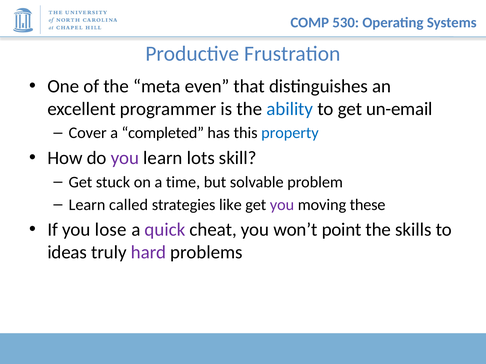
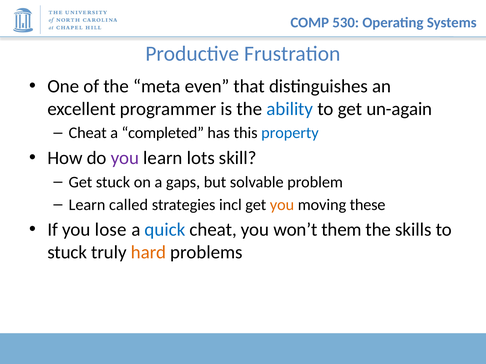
un-email: un-email -> un-again
Cover at (88, 133): Cover -> Cheat
time: time -> gaps
like: like -> incl
you at (282, 205) colour: purple -> orange
quick colour: purple -> blue
point: point -> them
ideas at (67, 253): ideas -> stuck
hard colour: purple -> orange
